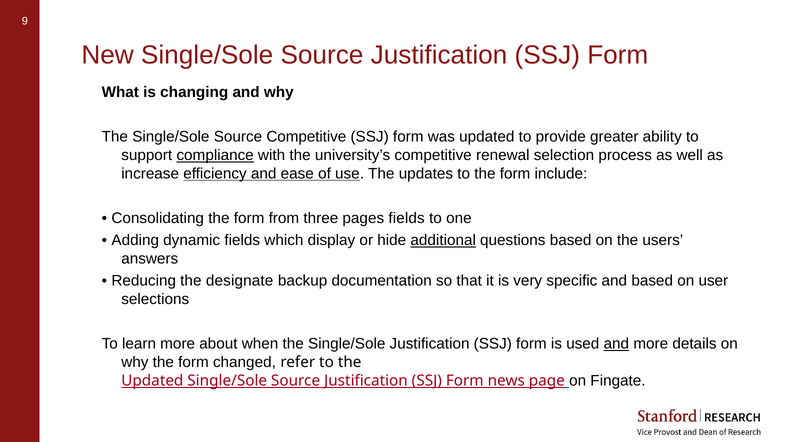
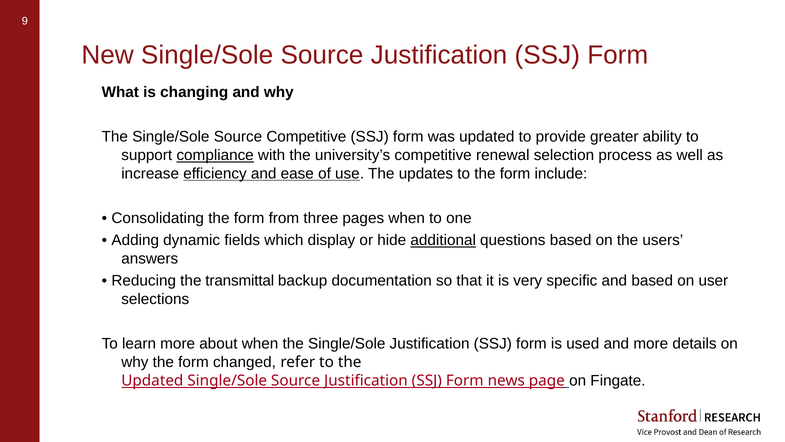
pages fields: fields -> when
designate: designate -> transmittal
and at (616, 343) underline: present -> none
